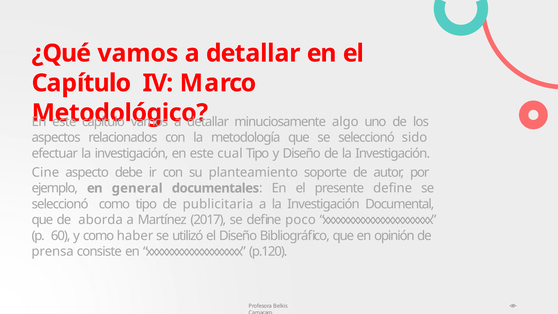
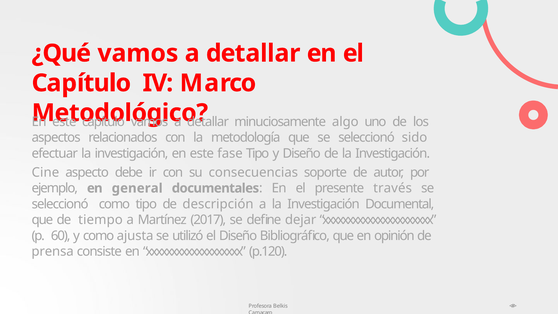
cual: cual -> fase
planteamiento: planteamiento -> consecuencias
presente define: define -> través
publicitaria: publicitaria -> descripción
aborda: aborda -> tiempo
poco: poco -> dejar
haber: haber -> ajusta
